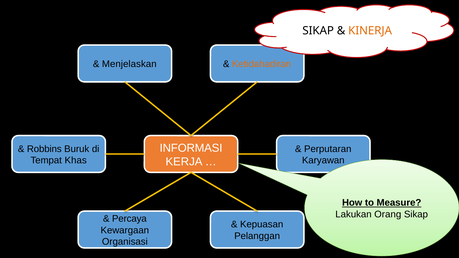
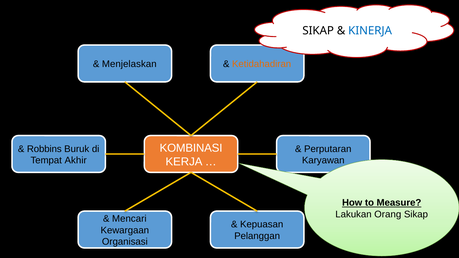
KINERJA colour: orange -> blue
INFORMASI: INFORMASI -> KOMBINASI
Khas: Khas -> Akhir
Percaya: Percaya -> Mencari
